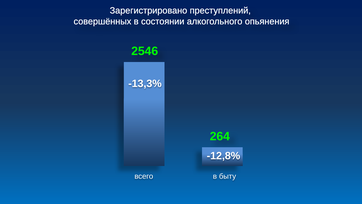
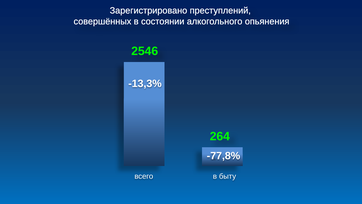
-12,8%: -12,8% -> -77,8%
